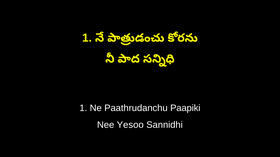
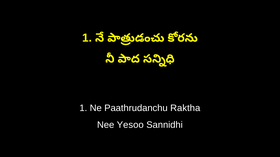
Paapiki: Paapiki -> Raktha
